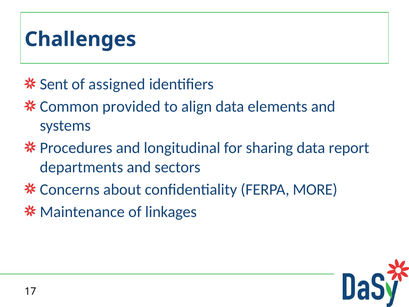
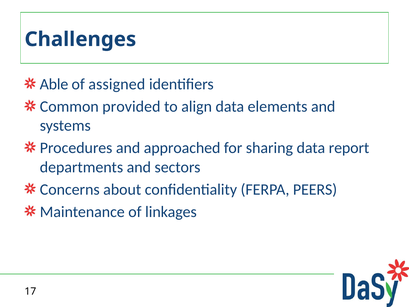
Sent: Sent -> Able
longitudinal: longitudinal -> approached
MORE: MORE -> PEERS
